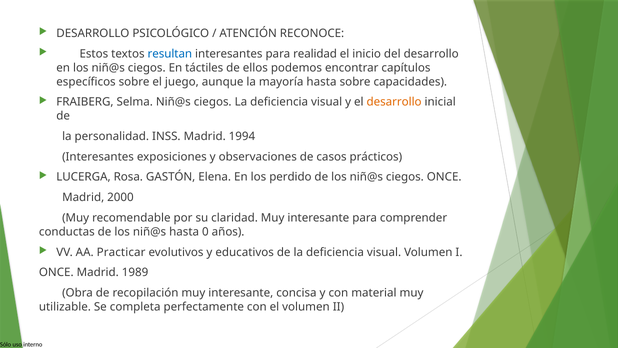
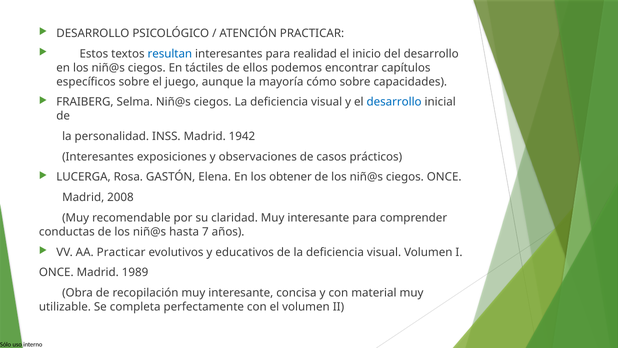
ATENCIÓN RECONOCE: RECONOCE -> PRACTICAR
mayoría hasta: hasta -> cómo
desarrollo at (394, 102) colour: orange -> blue
1994: 1994 -> 1942
perdido: perdido -> obtener
2000: 2000 -> 2008
0: 0 -> 7
